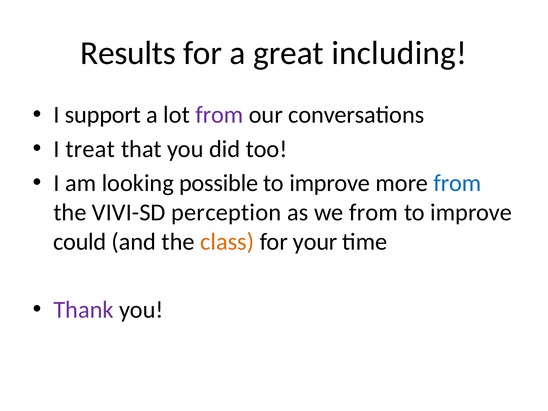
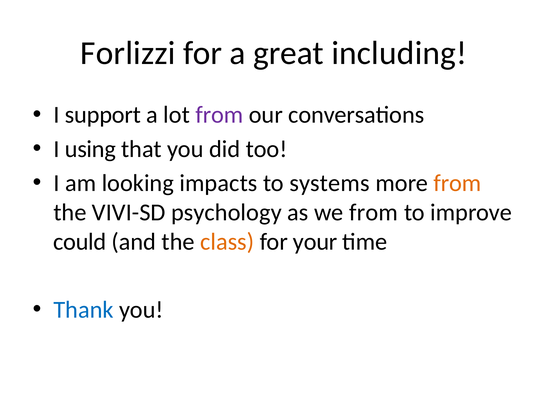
Results: Results -> Forlizzi
treat: treat -> using
possible: possible -> impacts
improve at (330, 183): improve -> systems
from at (457, 183) colour: blue -> orange
perception: perception -> psychology
Thank colour: purple -> blue
